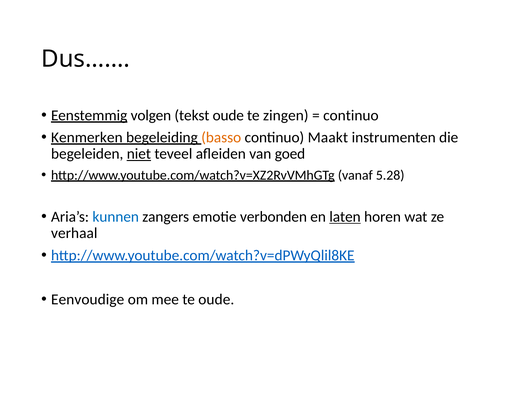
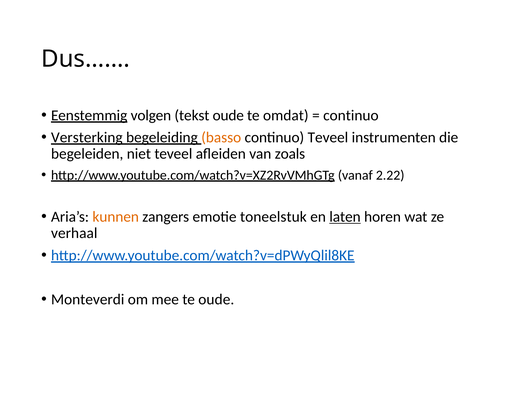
zingen: zingen -> omdat
Kenmerken: Kenmerken -> Versterking
continuo Maakt: Maakt -> Teveel
niet underline: present -> none
goed: goed -> zoals
5.28: 5.28 -> 2.22
kunnen colour: blue -> orange
verbonden: verbonden -> toneelstuk
Eenvoudige: Eenvoudige -> Monteverdi
